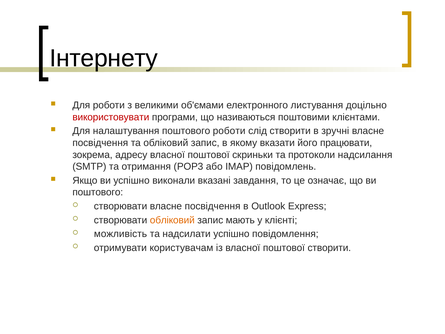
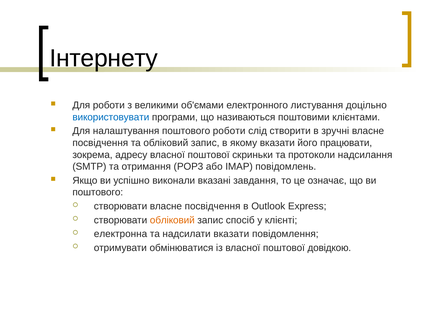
використовувати colour: red -> blue
мають: мають -> спосіб
можливість: можливість -> електронна
надсилати успішно: успішно -> вказати
користувачам: користувачам -> обмінюватися
поштової створити: створити -> довідкою
